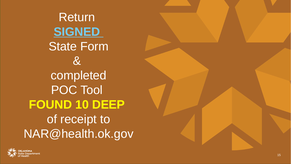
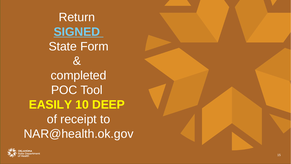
FOUND: FOUND -> EASILY
